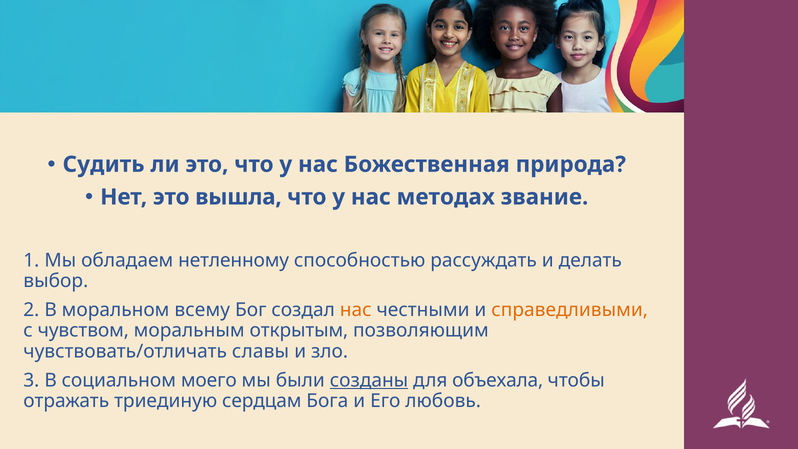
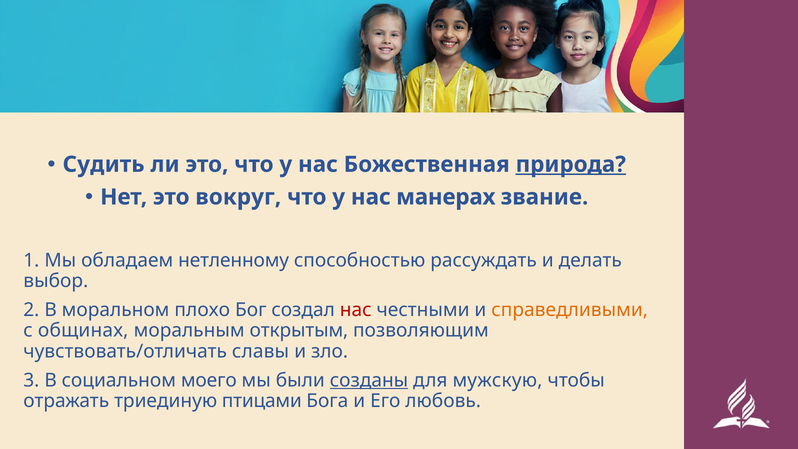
природа underline: none -> present
вышла: вышла -> вокруг
методах: методах -> манерах
всему: всему -> плохо
нас at (356, 310) colour: orange -> red
чувством: чувством -> общинах
объехала: объехала -> мужскую
сердцам: сердцам -> птицами
